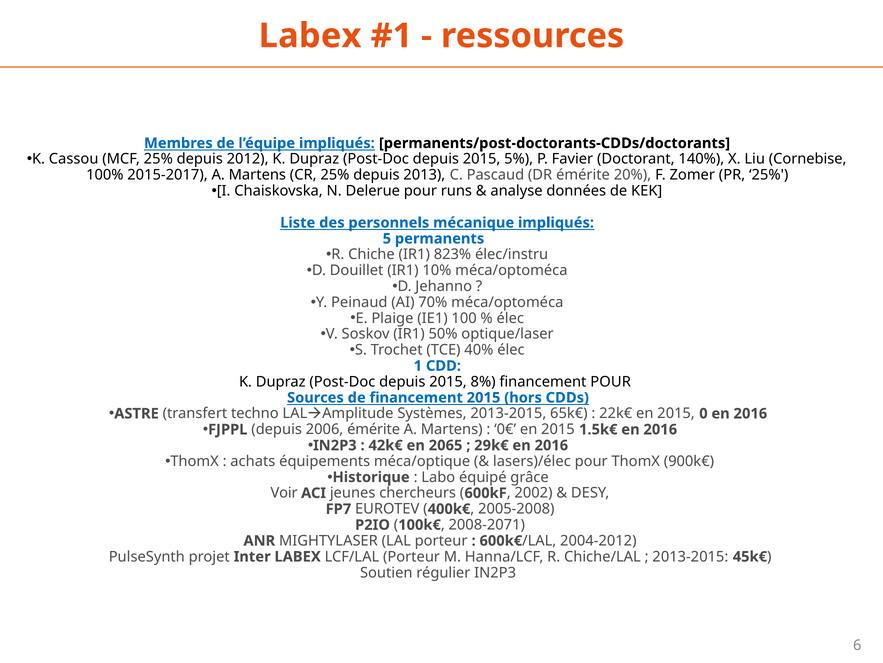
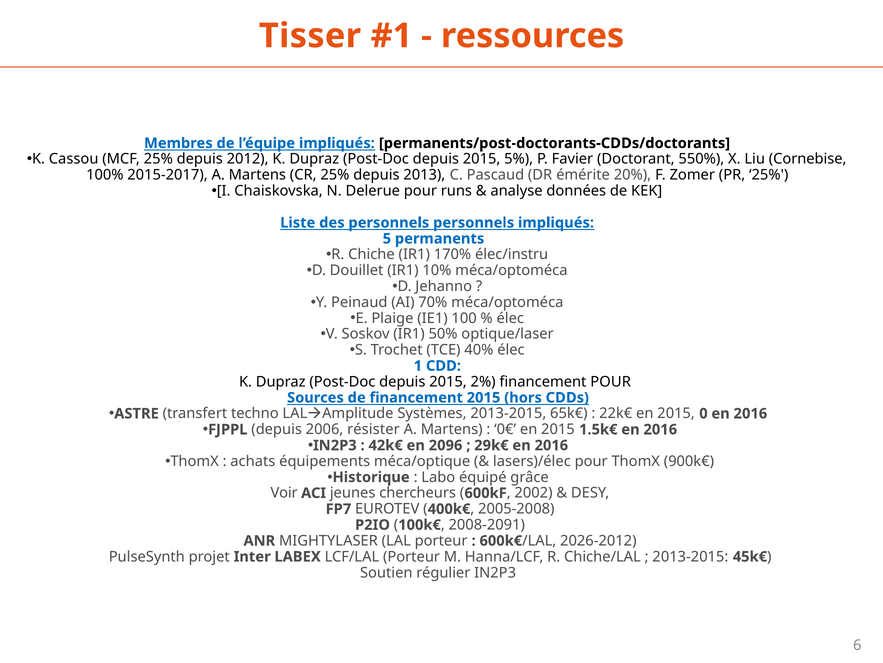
Labex at (310, 36): Labex -> Tisser
140%: 140% -> 550%
personnels mécanique: mécanique -> personnels
823%: 823% -> 170%
8%: 8% -> 2%
2006 émérite: émérite -> résister
2065: 2065 -> 2096
2008-2071: 2008-2071 -> 2008-2091
2004-2012: 2004-2012 -> 2026-2012
